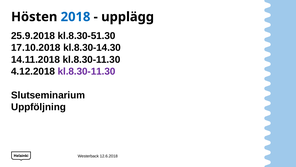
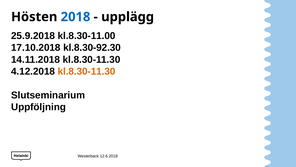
kl.8.30-51.30: kl.8.30-51.30 -> kl.8.30-11.00
kl.8.30-14.30: kl.8.30-14.30 -> kl.8.30-92.30
kl.8.30-11.30 at (87, 71) colour: purple -> orange
